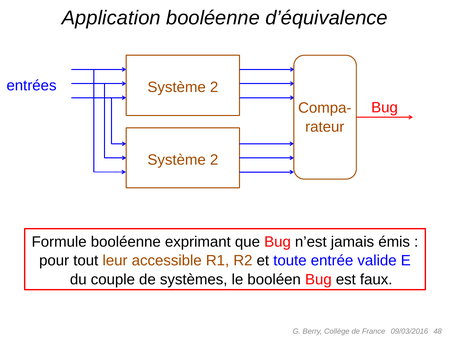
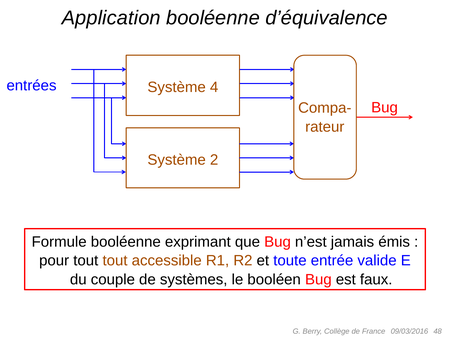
2 at (214, 87): 2 -> 4
tout leur: leur -> tout
